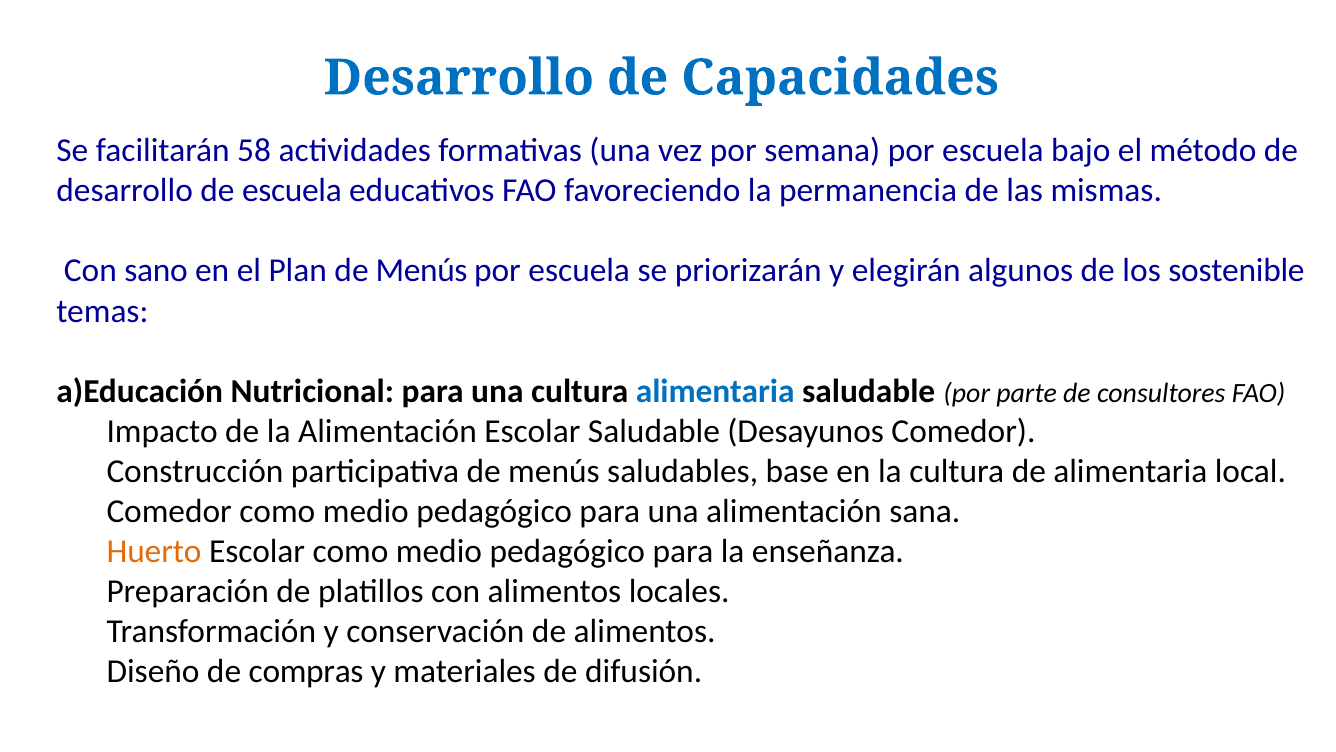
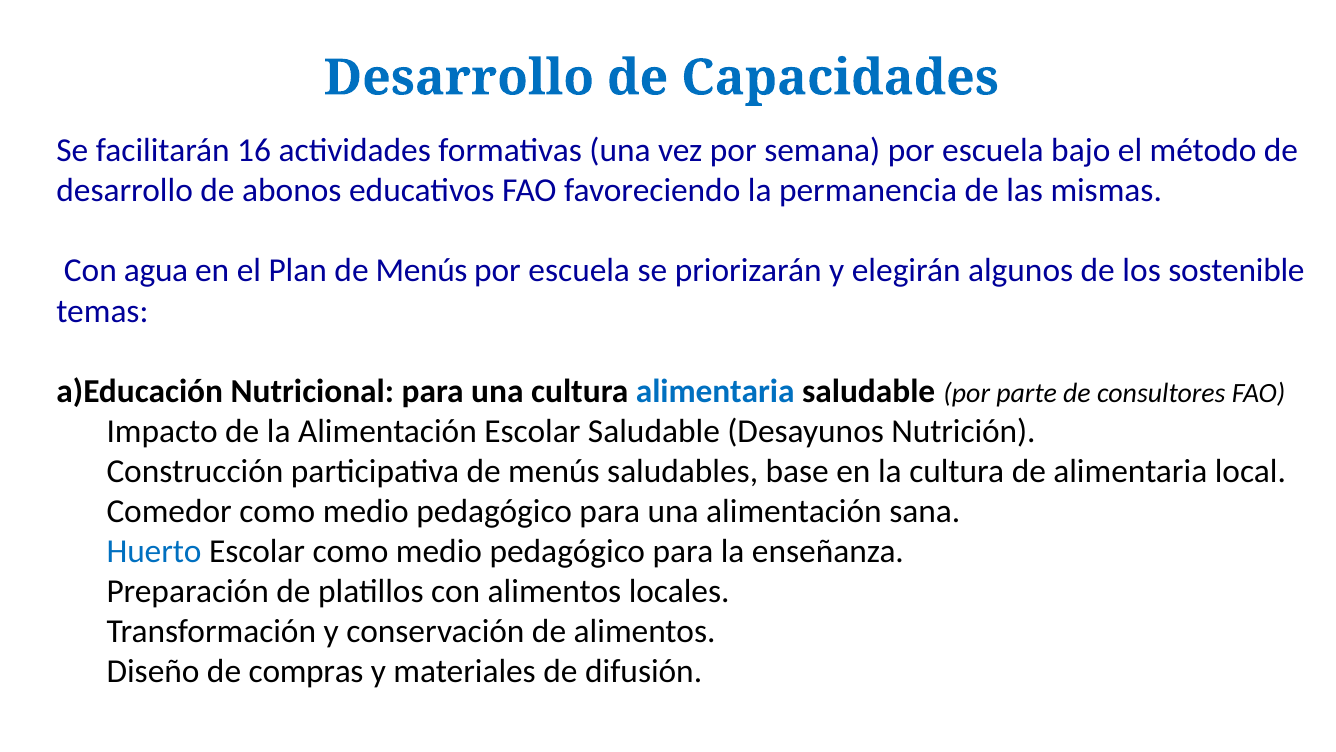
58: 58 -> 16
de escuela: escuela -> abonos
sano: sano -> agua
Desayunos Comedor: Comedor -> Nutrición
Huerto colour: orange -> blue
